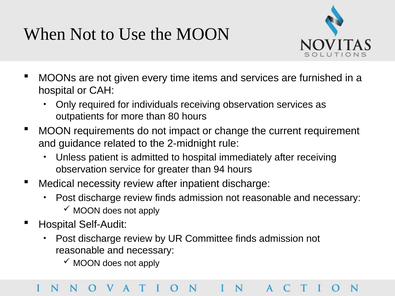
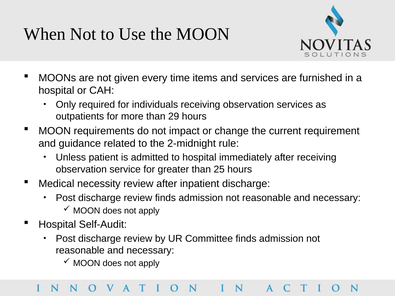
80: 80 -> 29
94: 94 -> 25
